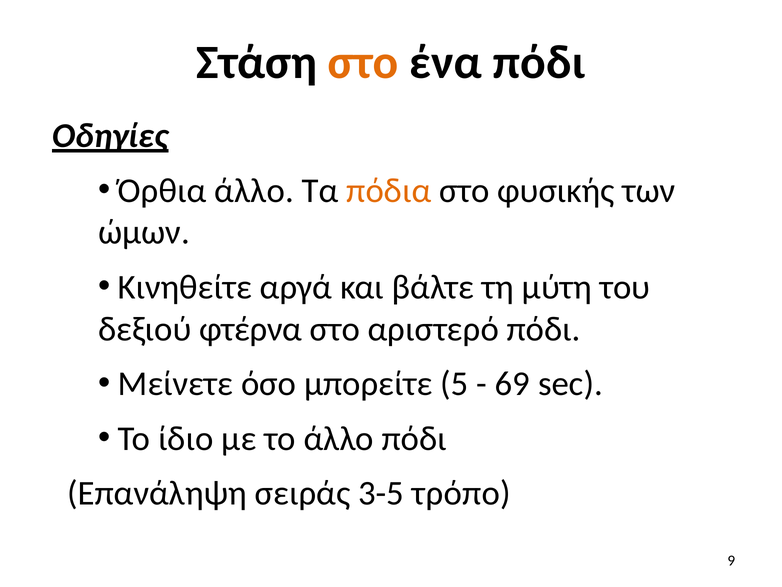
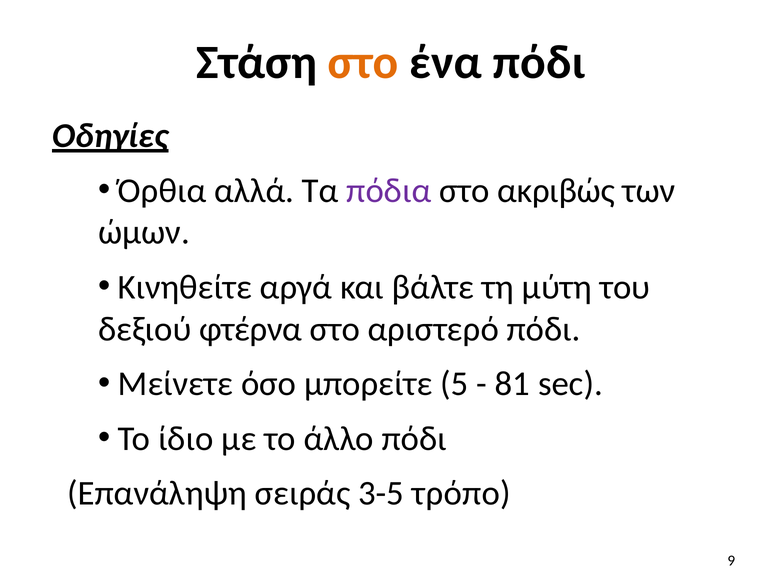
Όρθια άλλο: άλλο -> αλλά
πόδια colour: orange -> purple
φυσικής: φυσικής -> ακριβώς
69: 69 -> 81
